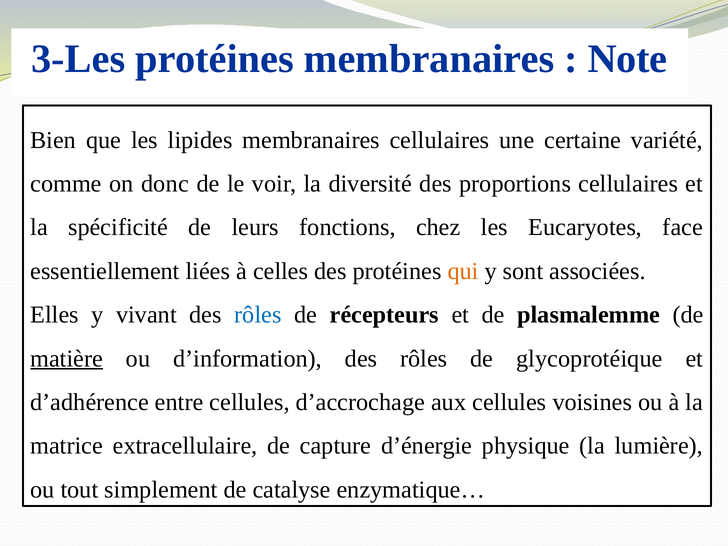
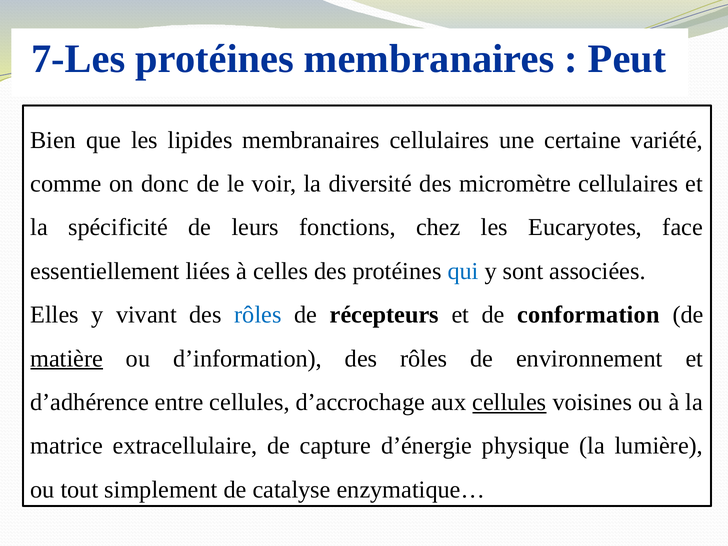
3-Les: 3-Les -> 7-Les
Note: Note -> Peut
proportions: proportions -> micromètre
qui colour: orange -> blue
plasmalemme: plasmalemme -> conformation
glycoprotéique: glycoprotéique -> environnement
cellules at (509, 402) underline: none -> present
